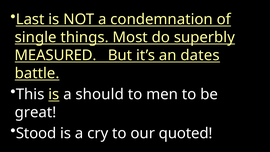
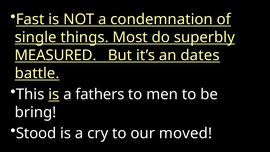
Last: Last -> Fast
should: should -> fathers
great: great -> bring
quoted: quoted -> moved
